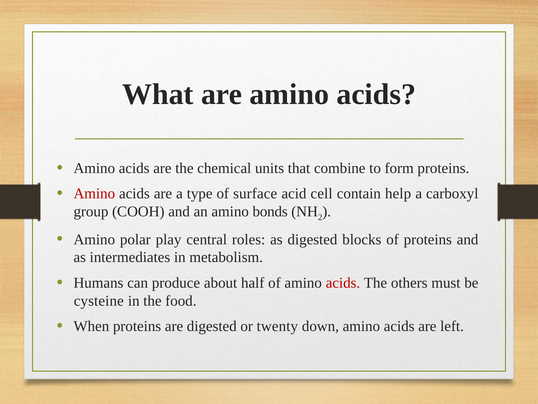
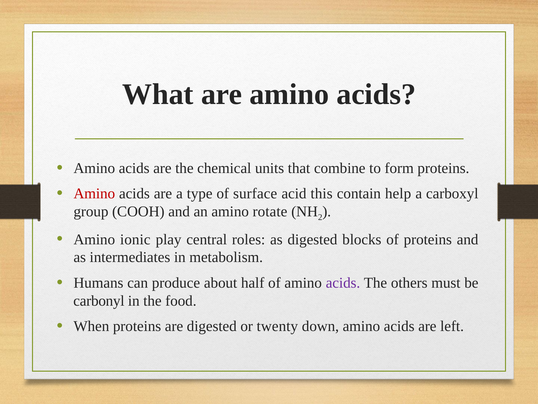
cell: cell -> this
bonds: bonds -> rotate
polar: polar -> ionic
acids at (343, 282) colour: red -> purple
cysteine: cysteine -> carbonyl
